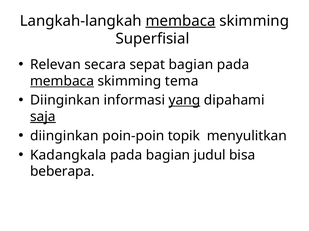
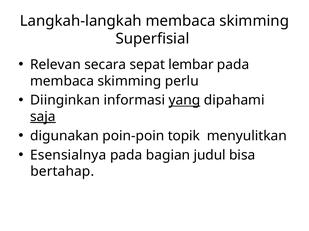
membaca at (181, 21) underline: present -> none
sepat bagian: bagian -> lembar
membaca at (62, 81) underline: present -> none
tema: tema -> perlu
diinginkan at (64, 136): diinginkan -> digunakan
Kadangkala: Kadangkala -> Esensialnya
beberapa: beberapa -> bertahap
